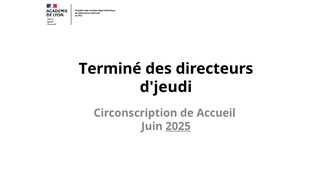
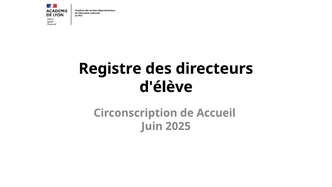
Terminé: Terminé -> Registre
d'jeudi: d'jeudi -> d'élève
2025 underline: present -> none
